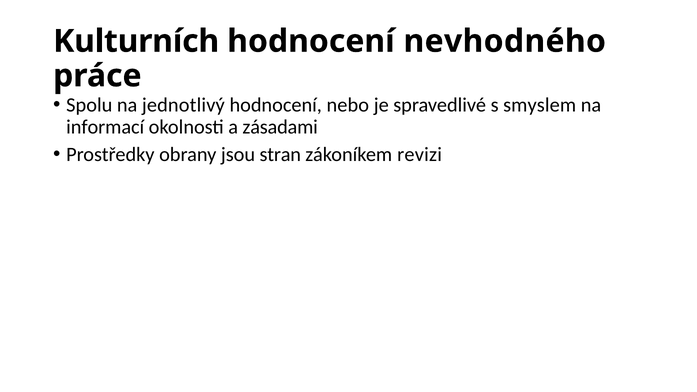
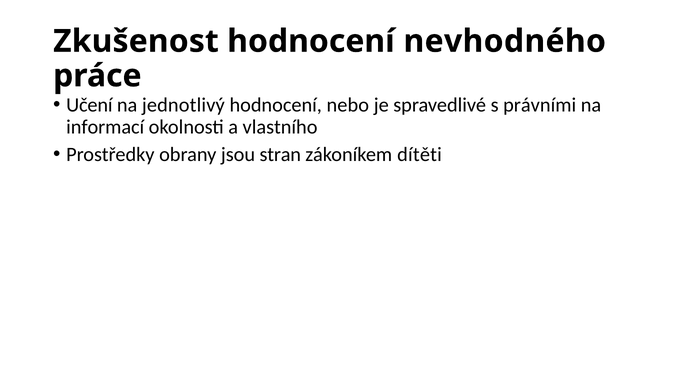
Kulturních: Kulturních -> Zkušenost
Spolu: Spolu -> Učení
smyslem: smyslem -> právními
zásadami: zásadami -> vlastního
revizi: revizi -> dítěti
